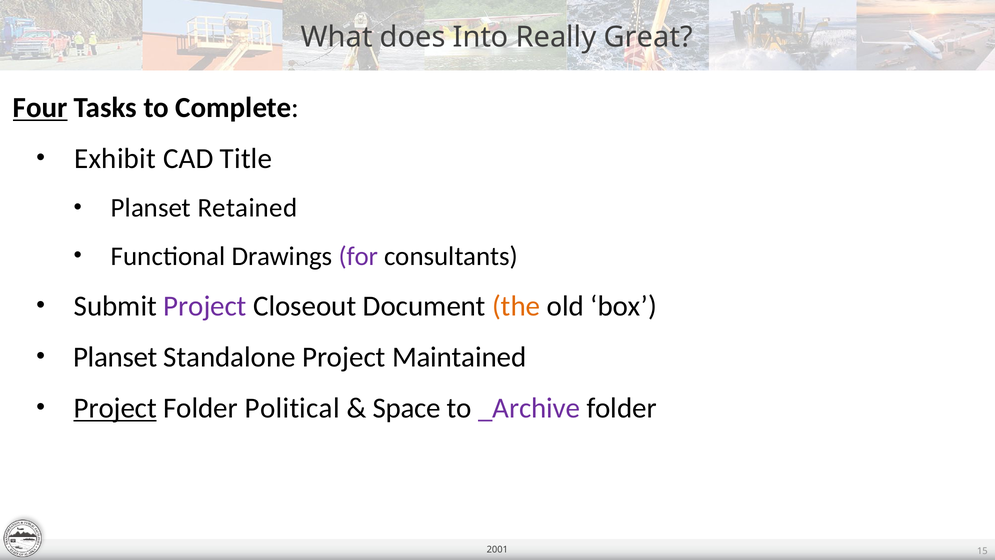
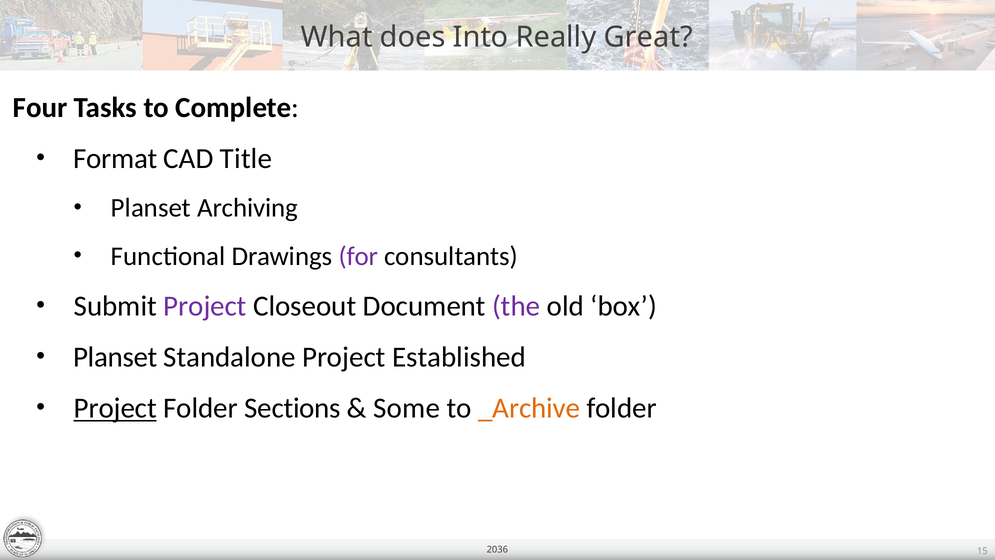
Four underline: present -> none
Exhibit: Exhibit -> Format
Retained: Retained -> Archiving
the colour: orange -> purple
Maintained: Maintained -> Established
Political: Political -> Sections
Space: Space -> Some
_Archive colour: purple -> orange
2001: 2001 -> 2036
